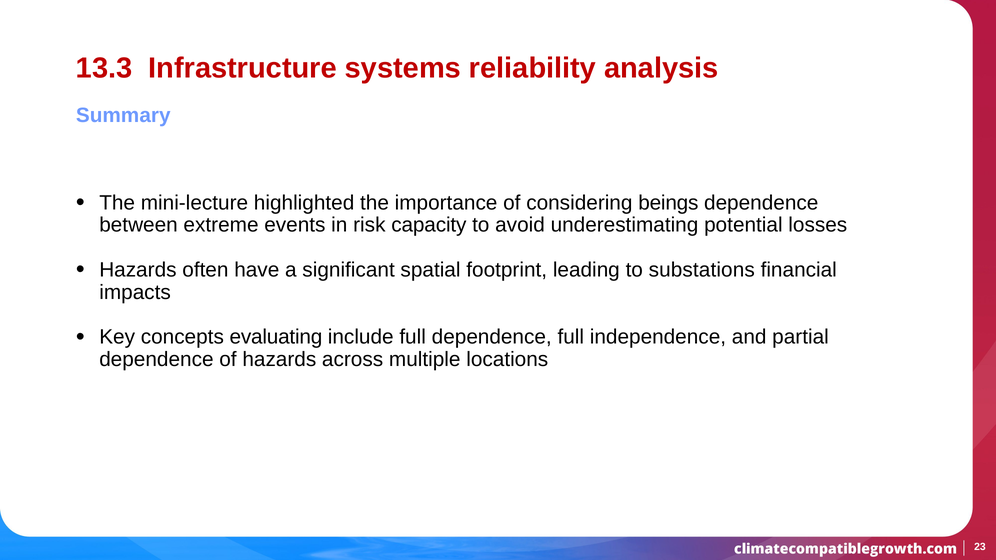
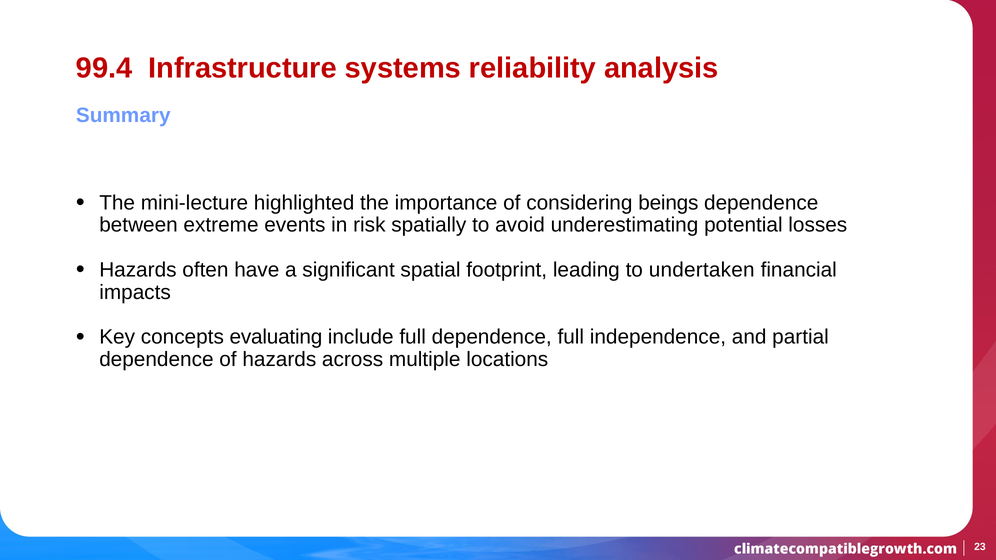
13.3: 13.3 -> 99.4
capacity: capacity -> spatially
substations: substations -> undertaken
